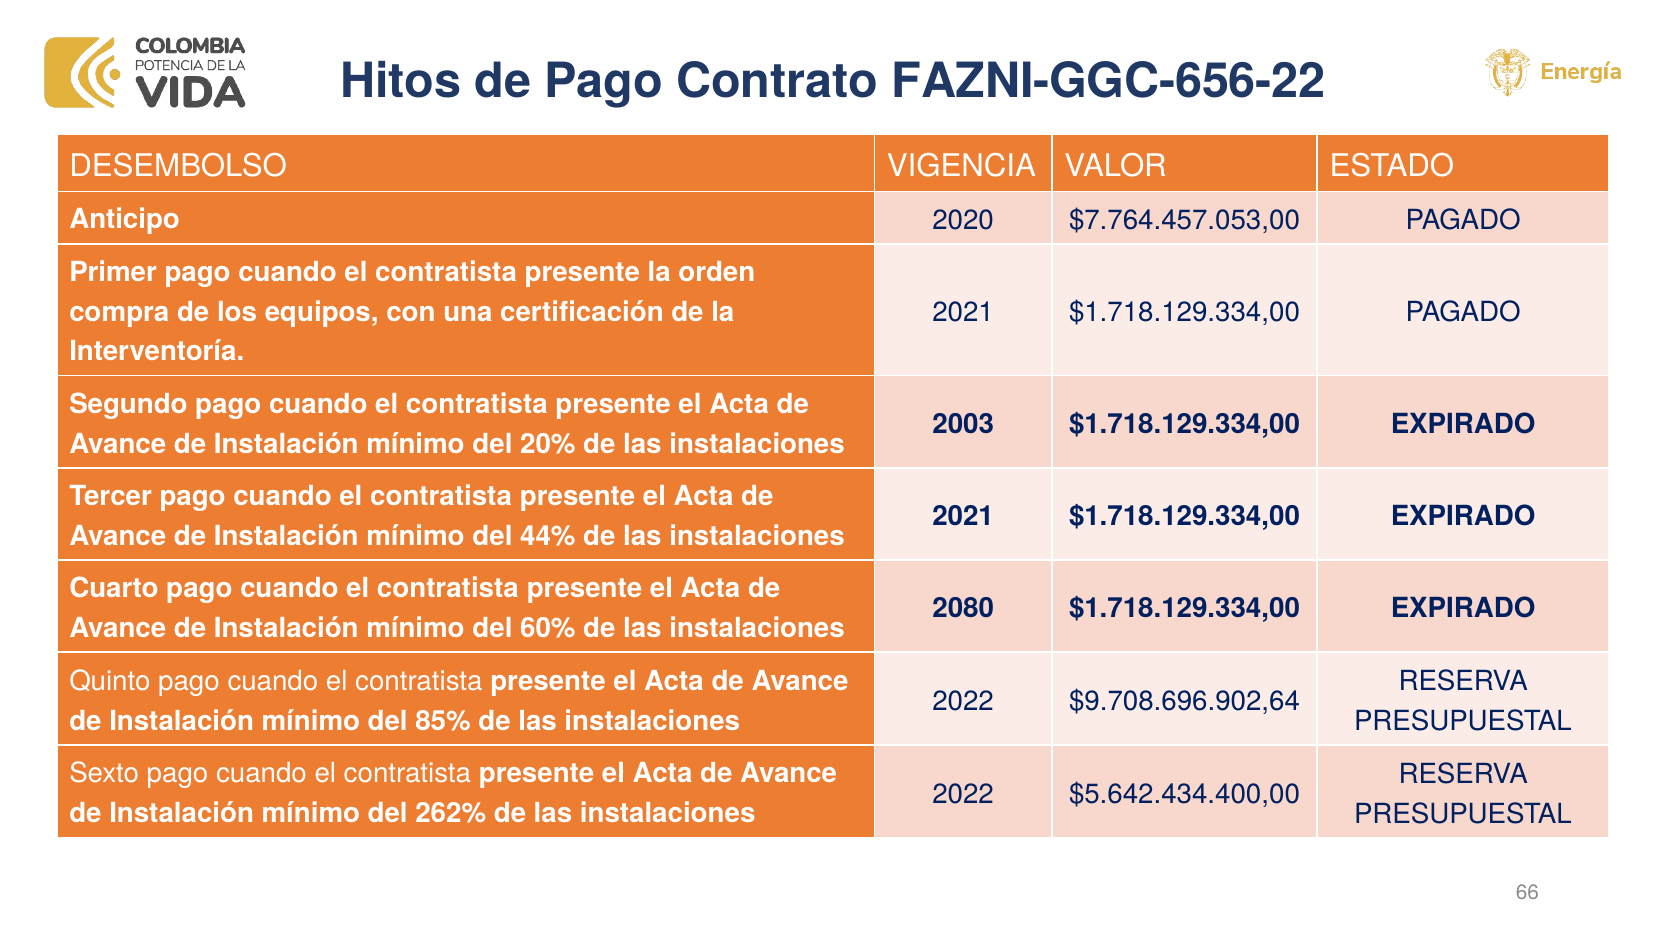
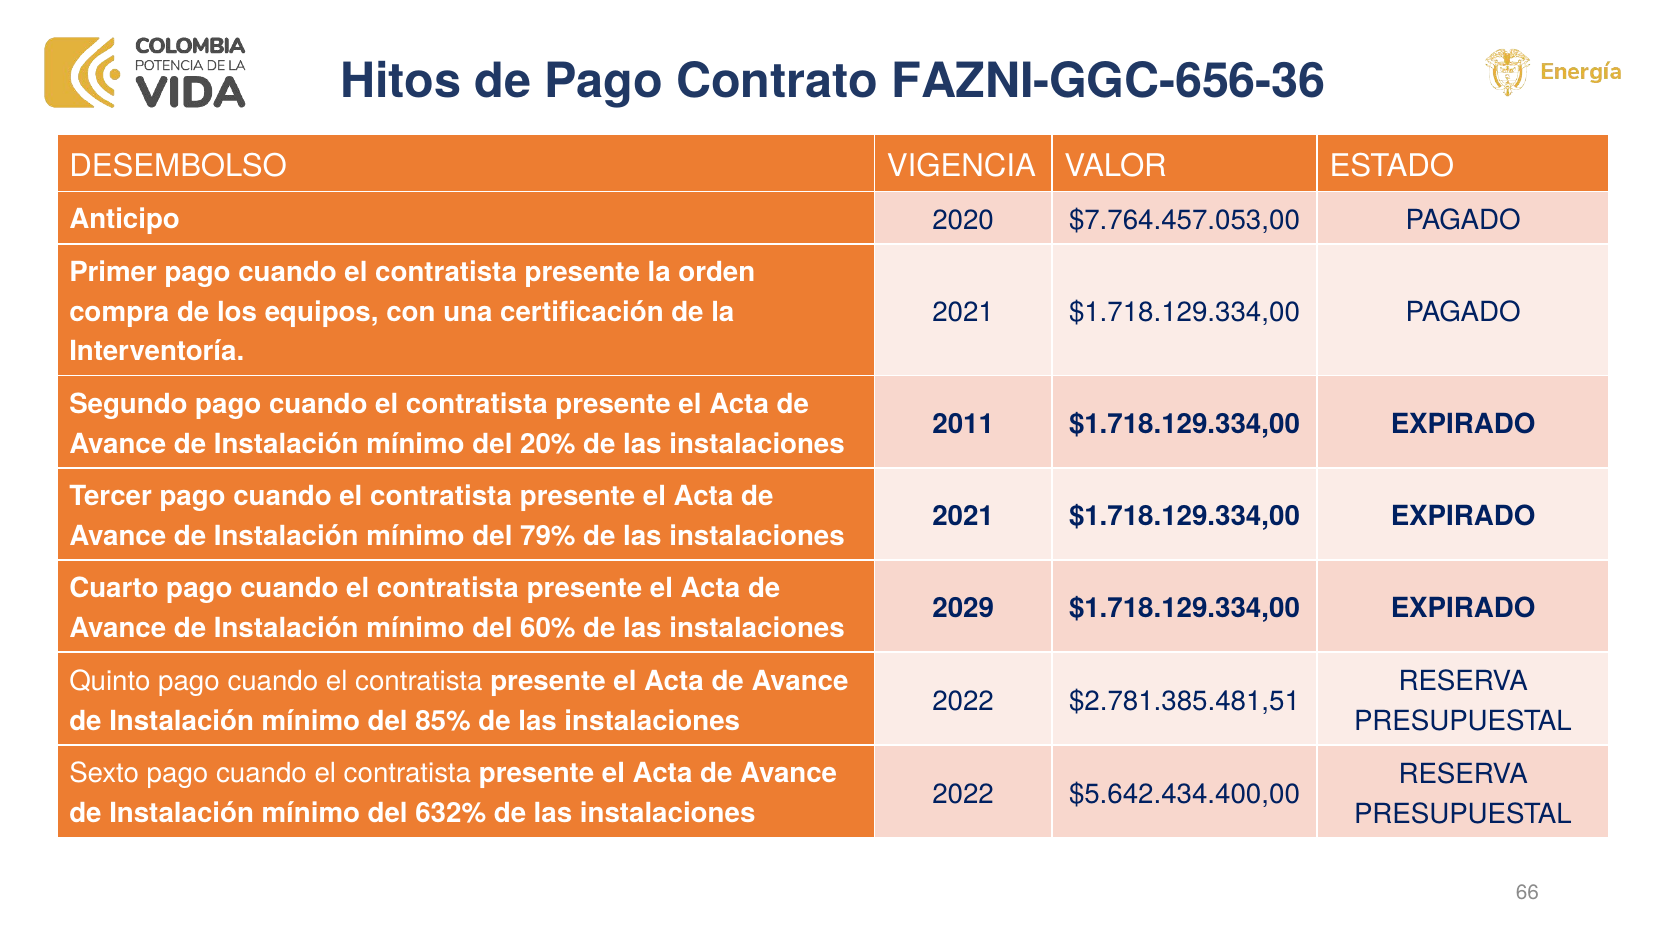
FAZNI-GGC-656-22: FAZNI-GGC-656-22 -> FAZNI-GGC-656-36
2003: 2003 -> 2011
44%: 44% -> 79%
2080: 2080 -> 2029
$9.708.696.902,64: $9.708.696.902,64 -> $2.781.385.481,51
262%: 262% -> 632%
